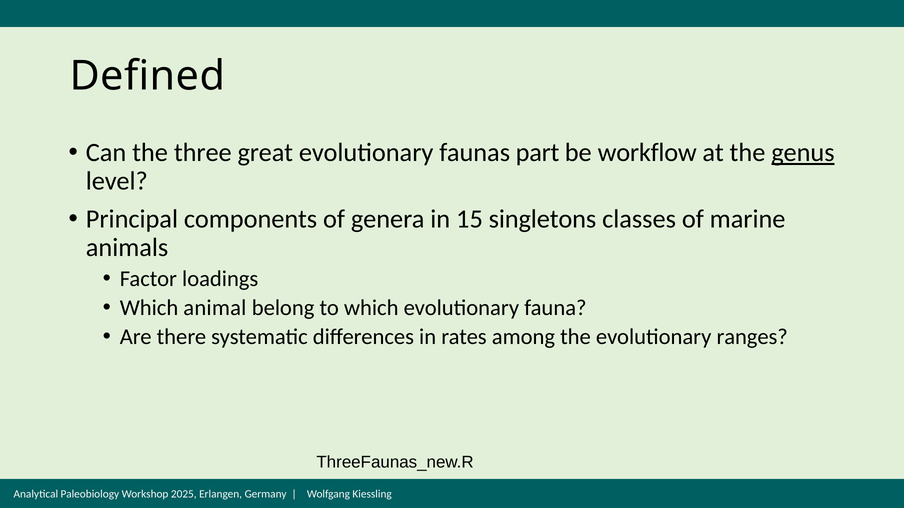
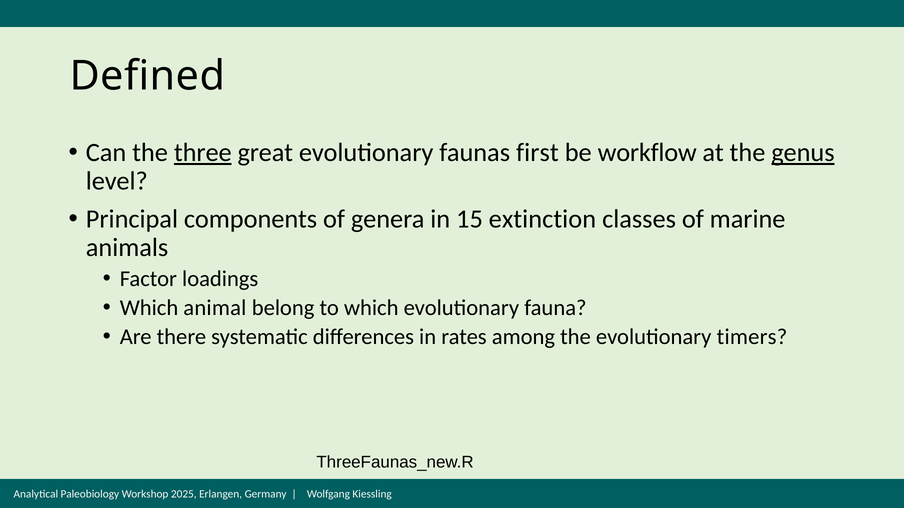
three underline: none -> present
part: part -> first
singletons: singletons -> extinction
ranges: ranges -> timers
